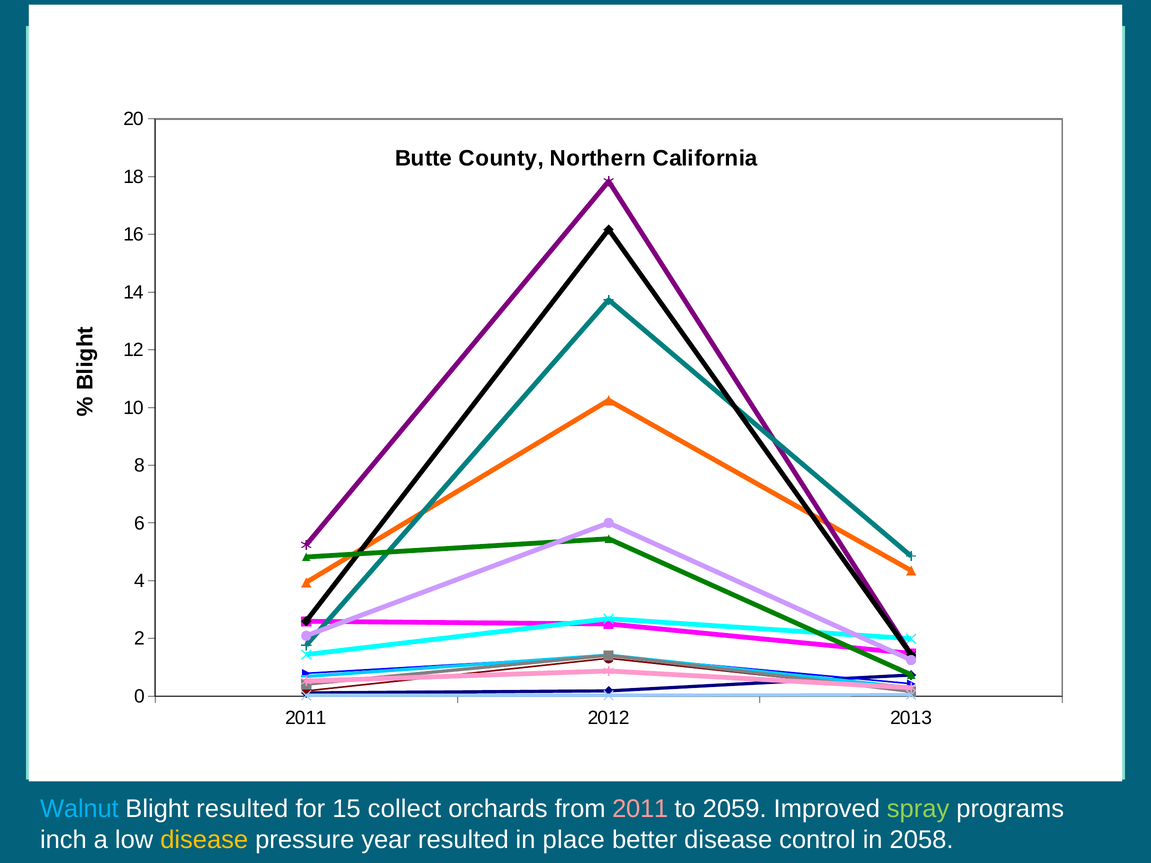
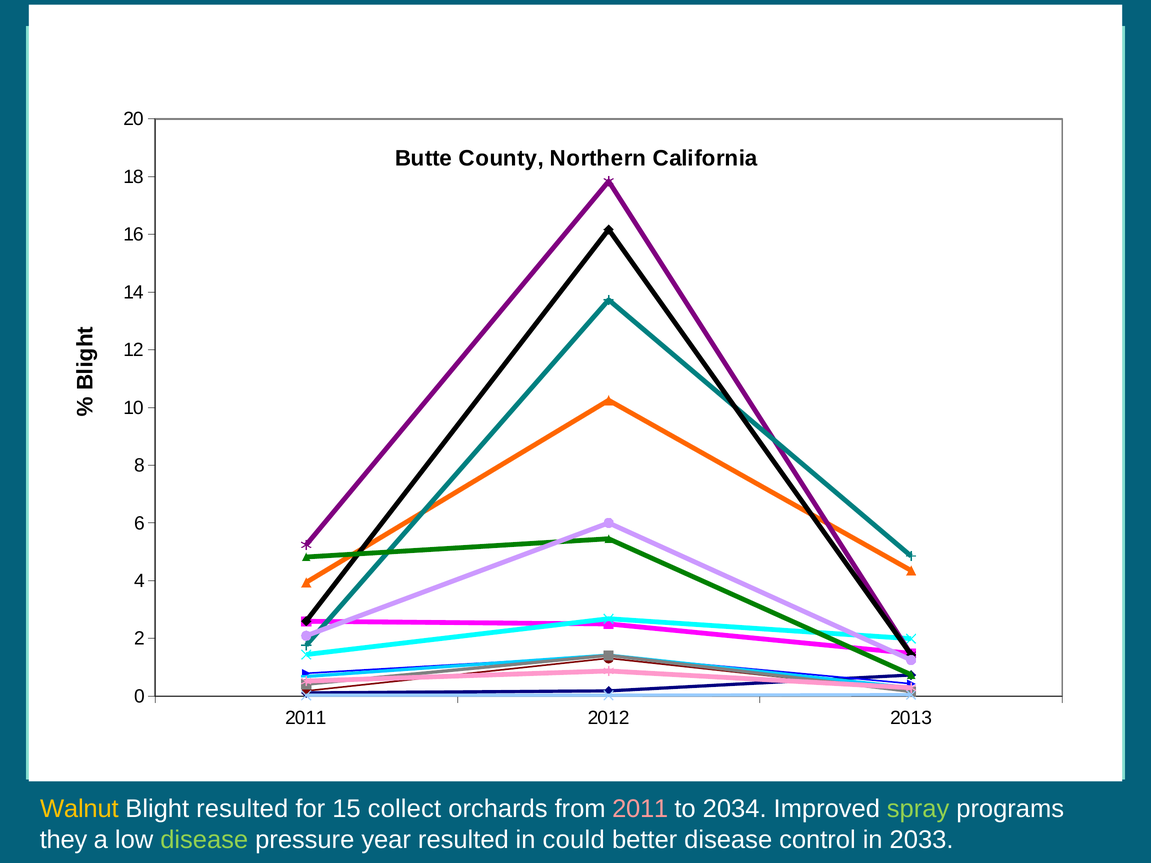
Walnut colour: light blue -> yellow
2059: 2059 -> 2034
inch: inch -> they
disease at (204, 840) colour: yellow -> light green
place: place -> could
2058: 2058 -> 2033
